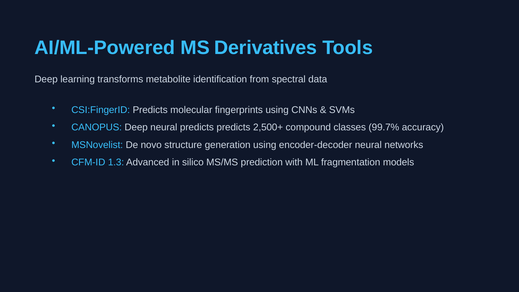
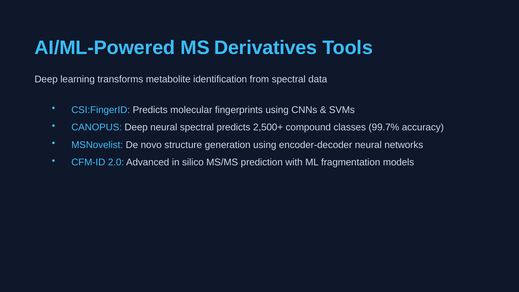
neural predicts: predicts -> spectral
1.3: 1.3 -> 2.0
